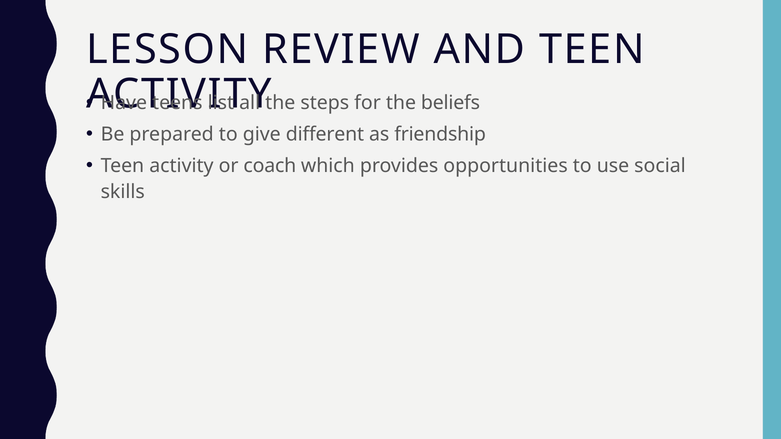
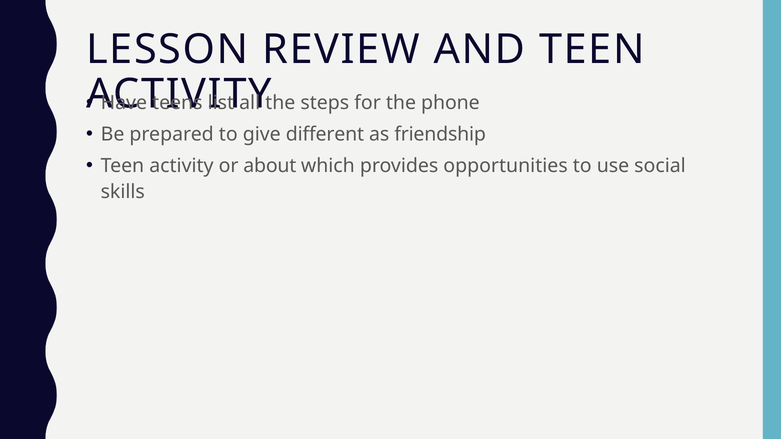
beliefs: beliefs -> phone
coach: coach -> about
